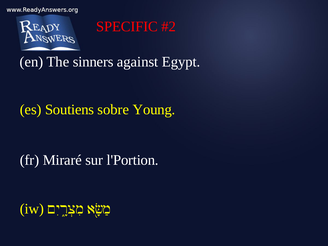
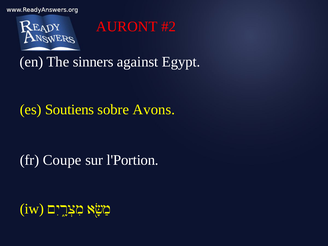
SPECIFIC: SPECIFIC -> AURONT
Young: Young -> Avons
Miraré: Miraré -> Coupe
